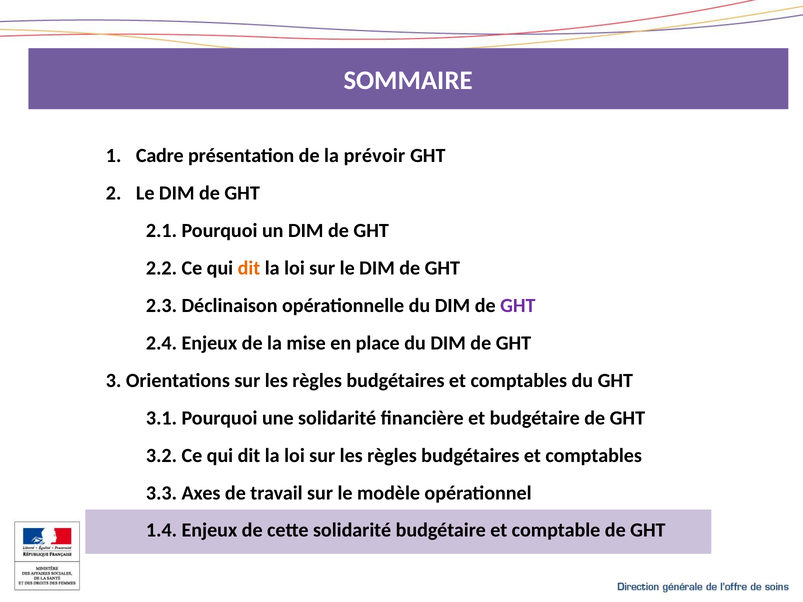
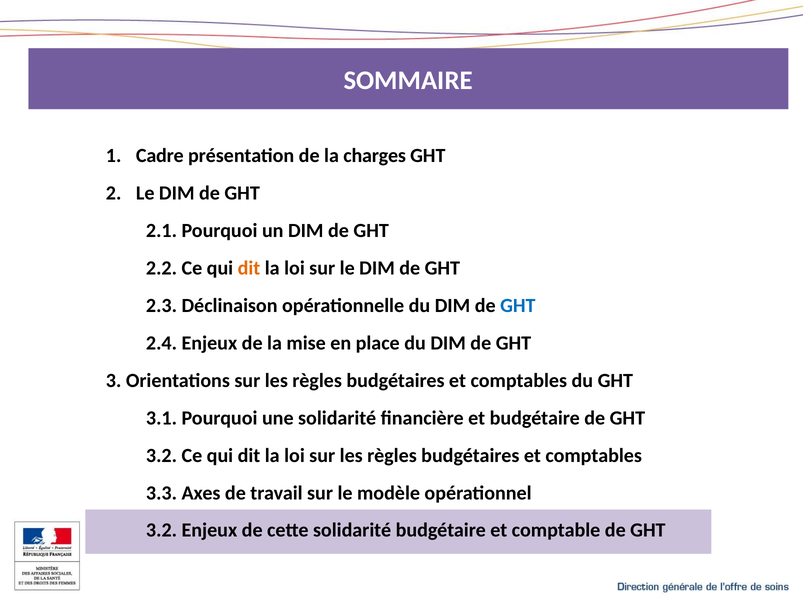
prévoir: prévoir -> charges
GHT at (518, 306) colour: purple -> blue
1.4 at (162, 531): 1.4 -> 3.2
